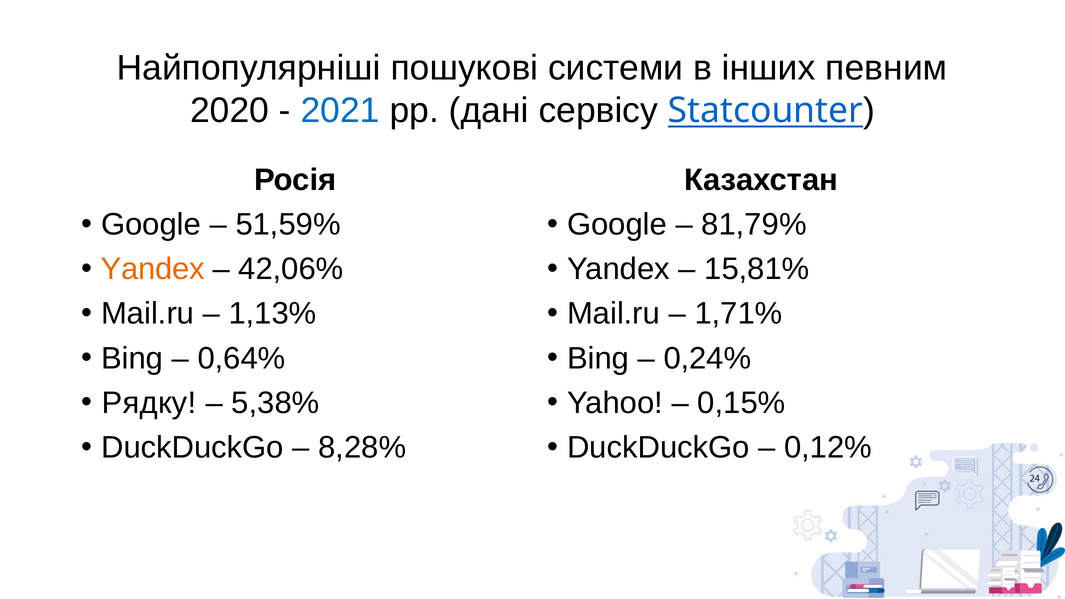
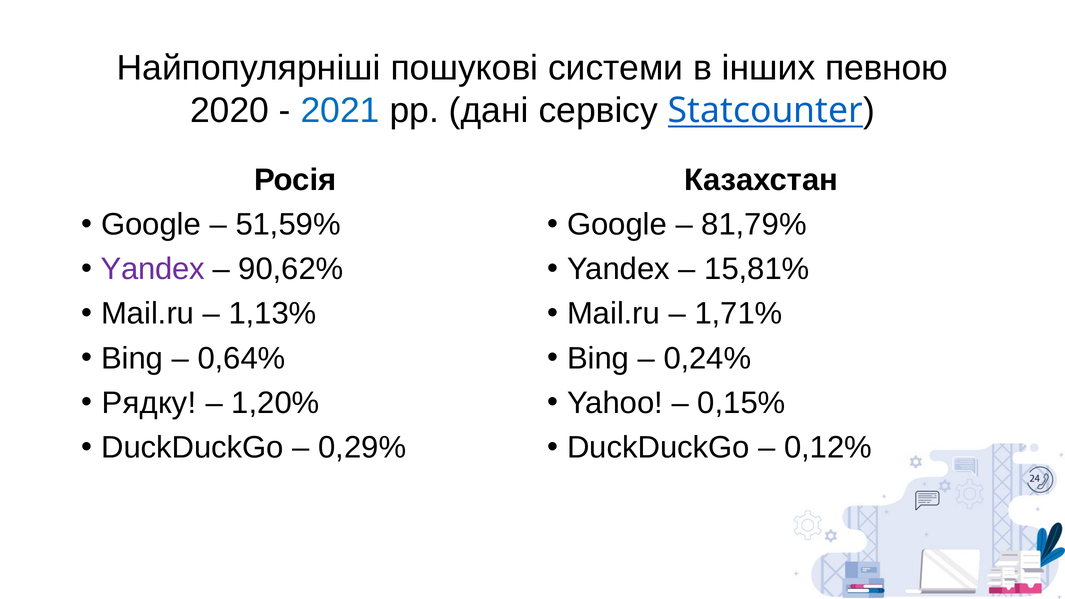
певним: певним -> певною
Yandex at (153, 269) colour: orange -> purple
42,06%: 42,06% -> 90,62%
5,38%: 5,38% -> 1,20%
8,28%: 8,28% -> 0,29%
